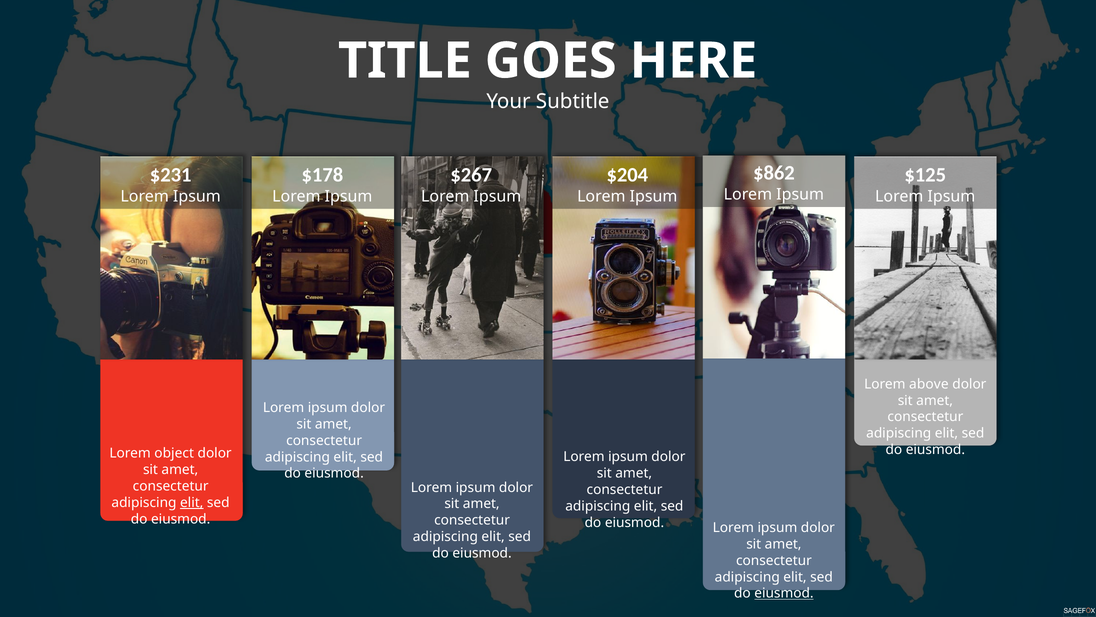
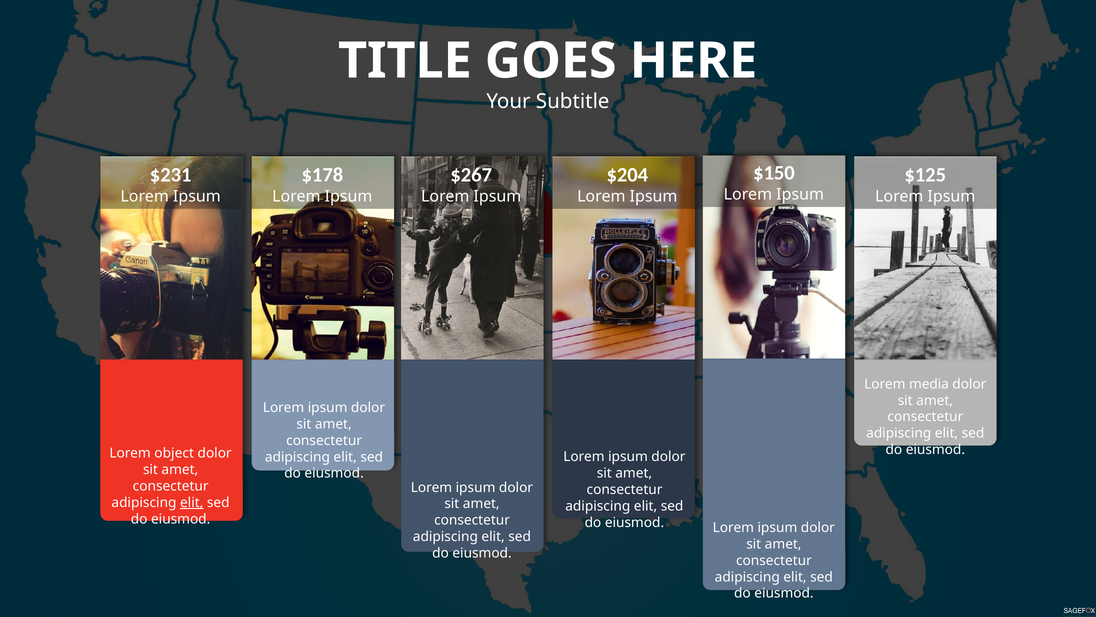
$862: $862 -> $150
above: above -> media
eiusmod at (784, 593) underline: present -> none
